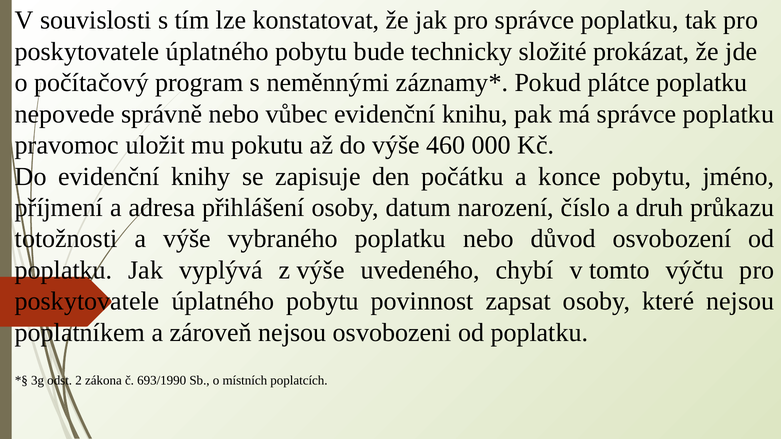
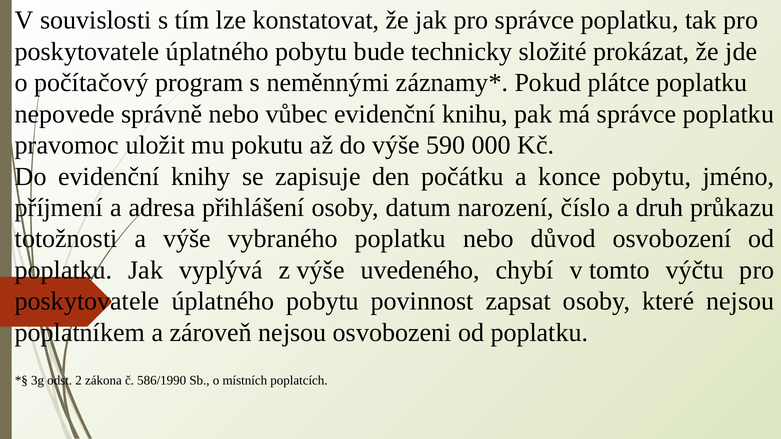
460: 460 -> 590
693/1990: 693/1990 -> 586/1990
